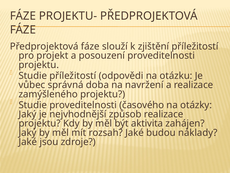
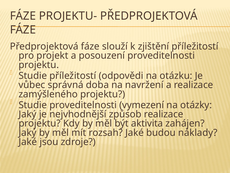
časového: časového -> vymezení
